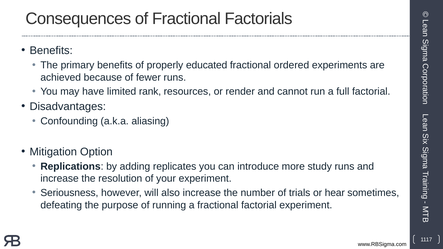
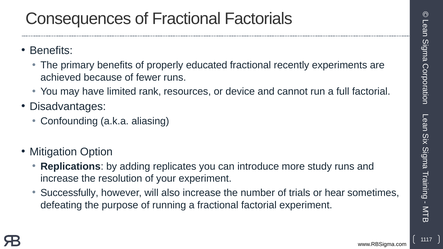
ordered: ordered -> recently
render: render -> device
Seriousness: Seriousness -> Successfully
